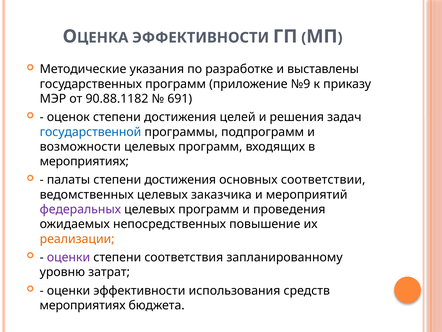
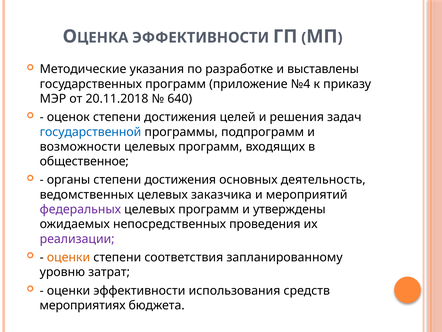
№9: №9 -> №4
90.88.1182: 90.88.1182 -> 20.11.2018
691: 691 -> 640
мероприятиях at (84, 161): мероприятиях -> общественное
палаты: палаты -> органы
соответствии: соответствии -> деятельность
проведения: проведения -> утверждены
повышение: повышение -> проведения
реализации colour: orange -> purple
оценки at (68, 257) colour: purple -> orange
